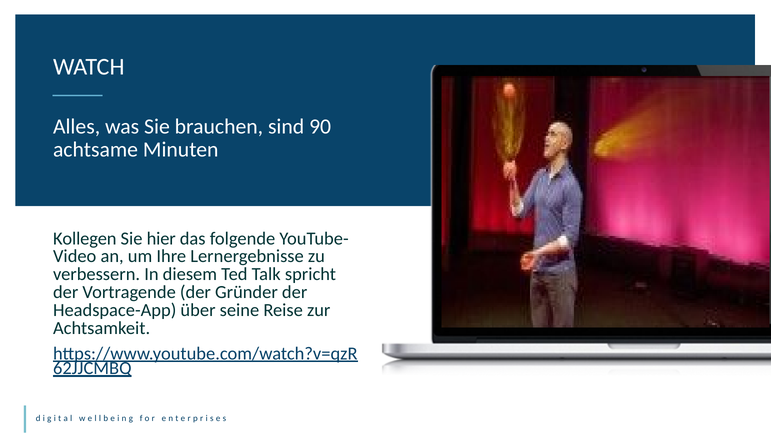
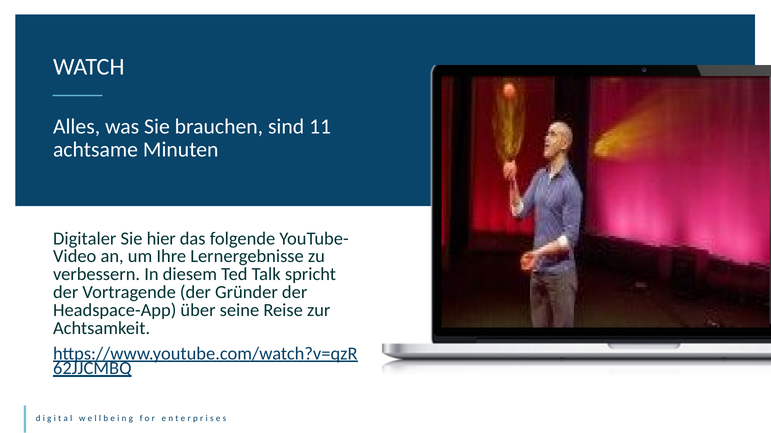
90: 90 -> 11
Kollegen: Kollegen -> Digitaler
